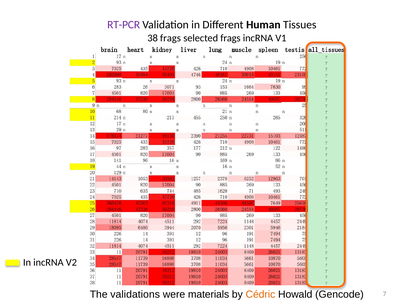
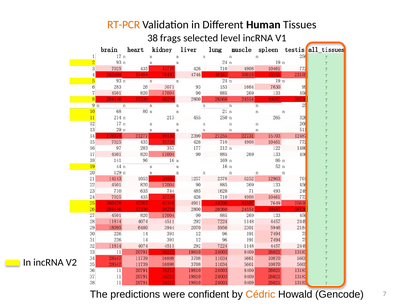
RT-PCR colour: purple -> orange
selected frags: frags -> level
validations: validations -> predictions
materials: materials -> confident
